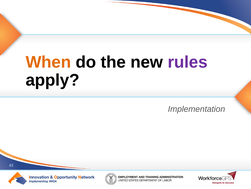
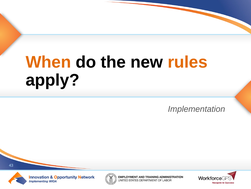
rules colour: purple -> orange
